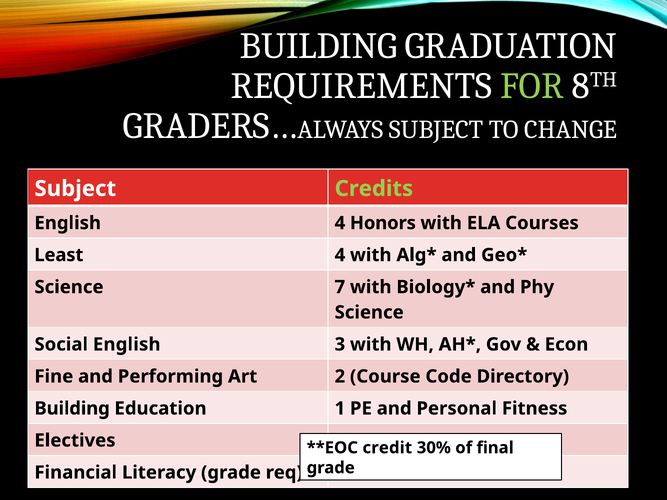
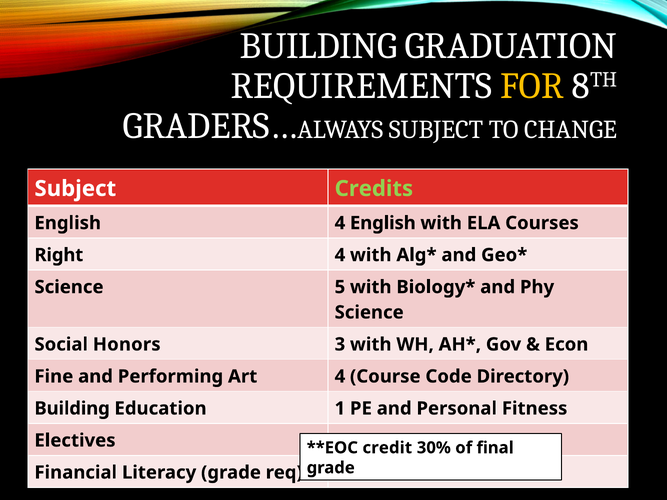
FOR colour: light green -> yellow
4 Honors: Honors -> English
Least: Least -> Right
7: 7 -> 5
Social English: English -> Honors
Art 2: 2 -> 4
